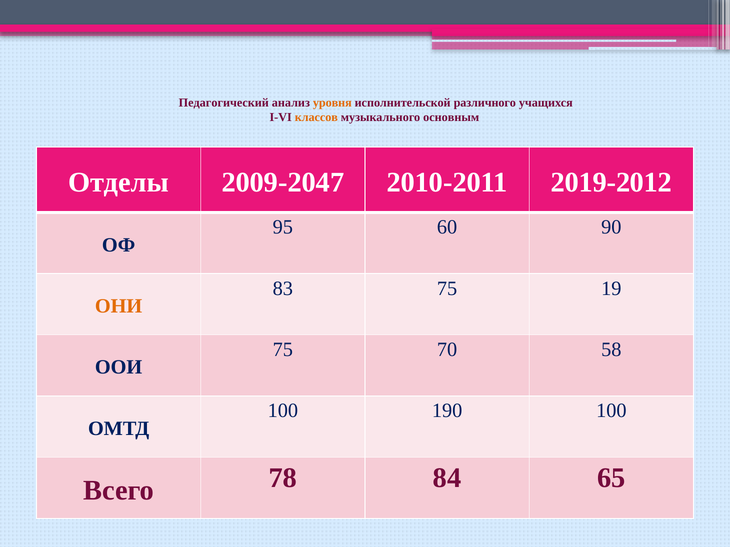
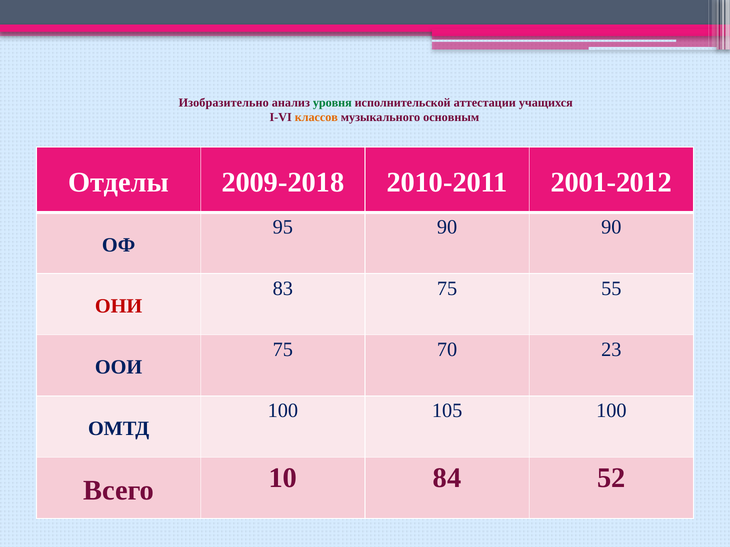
Педагогический: Педагогический -> Изобразительно
уровня colour: orange -> green
различного: различного -> аттестации
2009-2047: 2009-2047 -> 2009-2018
2019-2012: 2019-2012 -> 2001-2012
95 60: 60 -> 90
19: 19 -> 55
ОНИ colour: orange -> red
58: 58 -> 23
190: 190 -> 105
78: 78 -> 10
65: 65 -> 52
